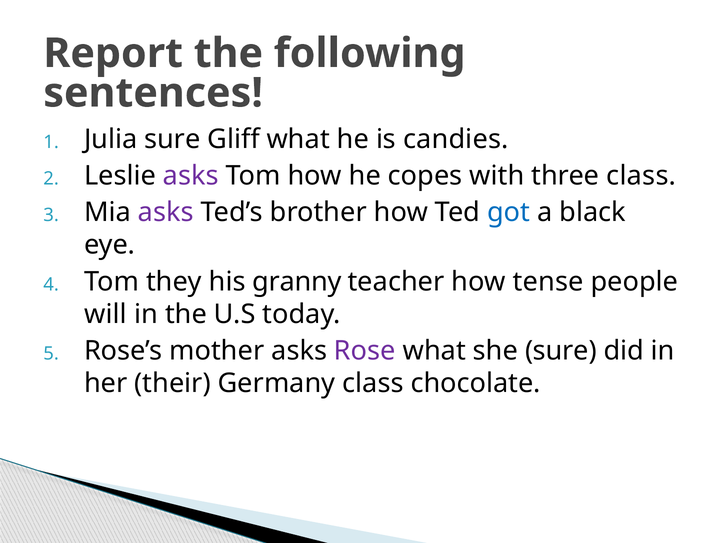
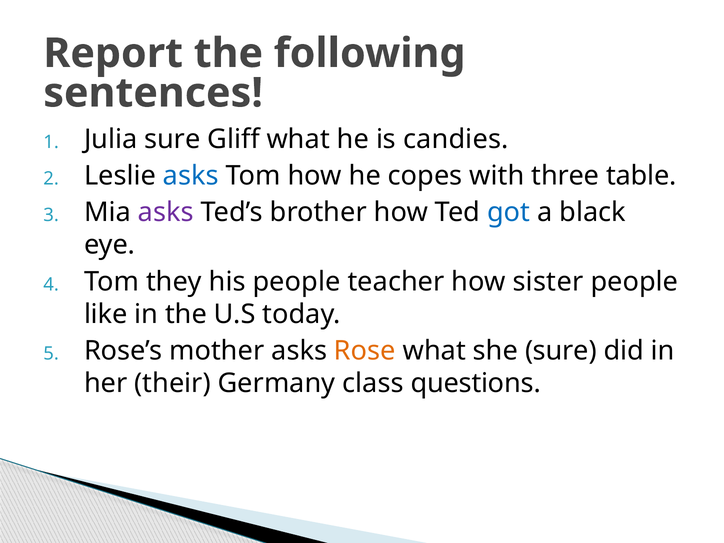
asks at (191, 176) colour: purple -> blue
three class: class -> table
his granny: granny -> people
tense: tense -> sister
will: will -> like
Rose colour: purple -> orange
chocolate: chocolate -> questions
